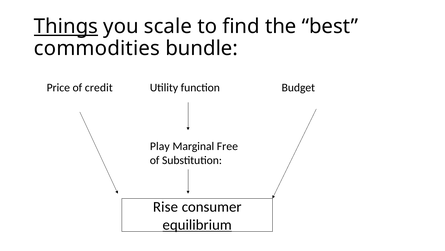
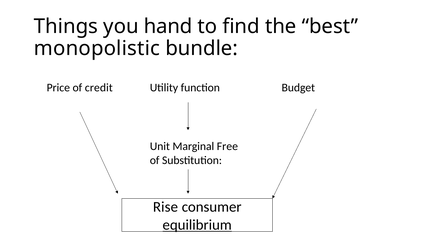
Things underline: present -> none
scale: scale -> hand
commodities: commodities -> monopolistic
Play: Play -> Unit
